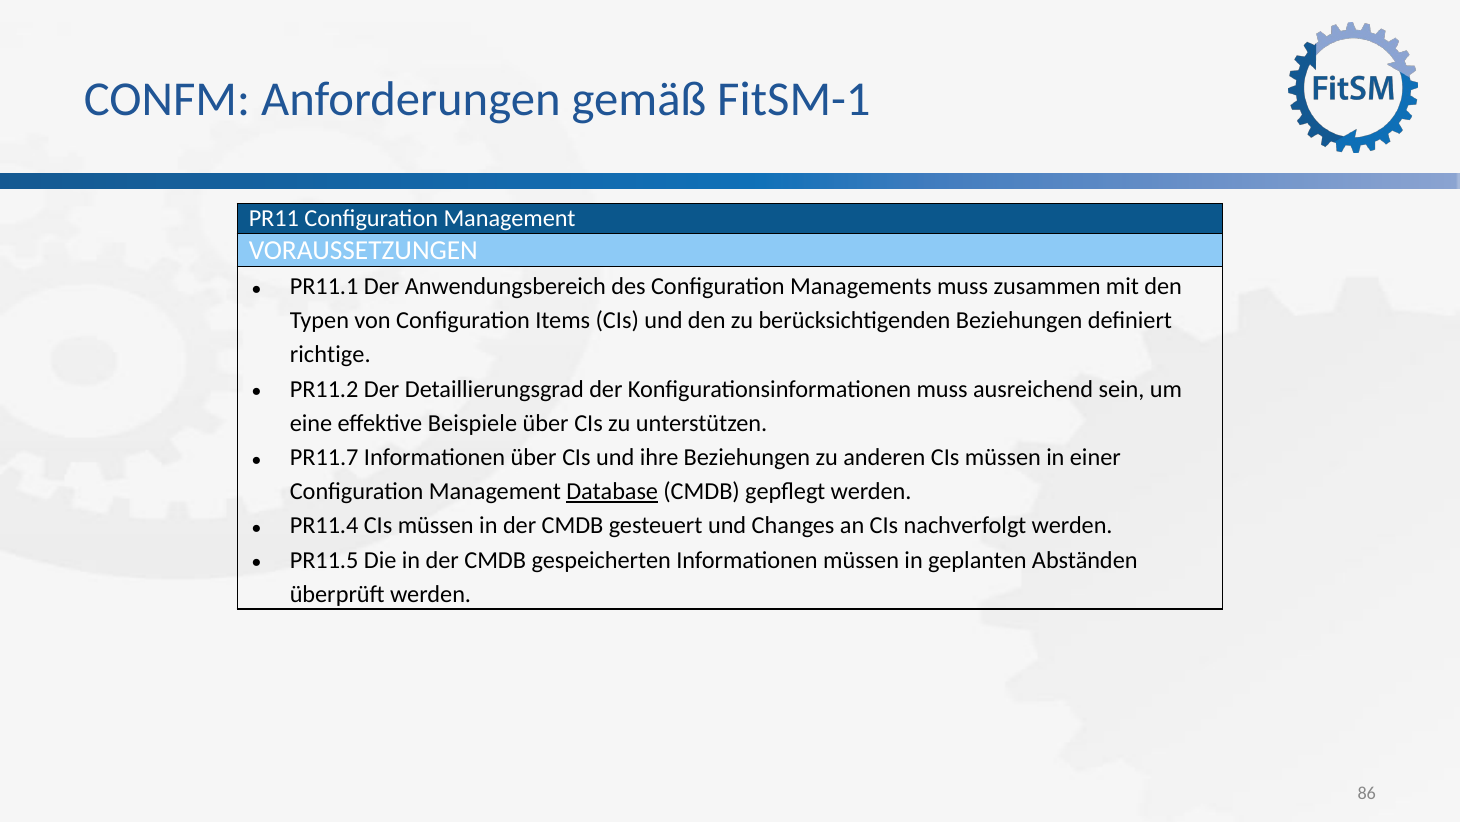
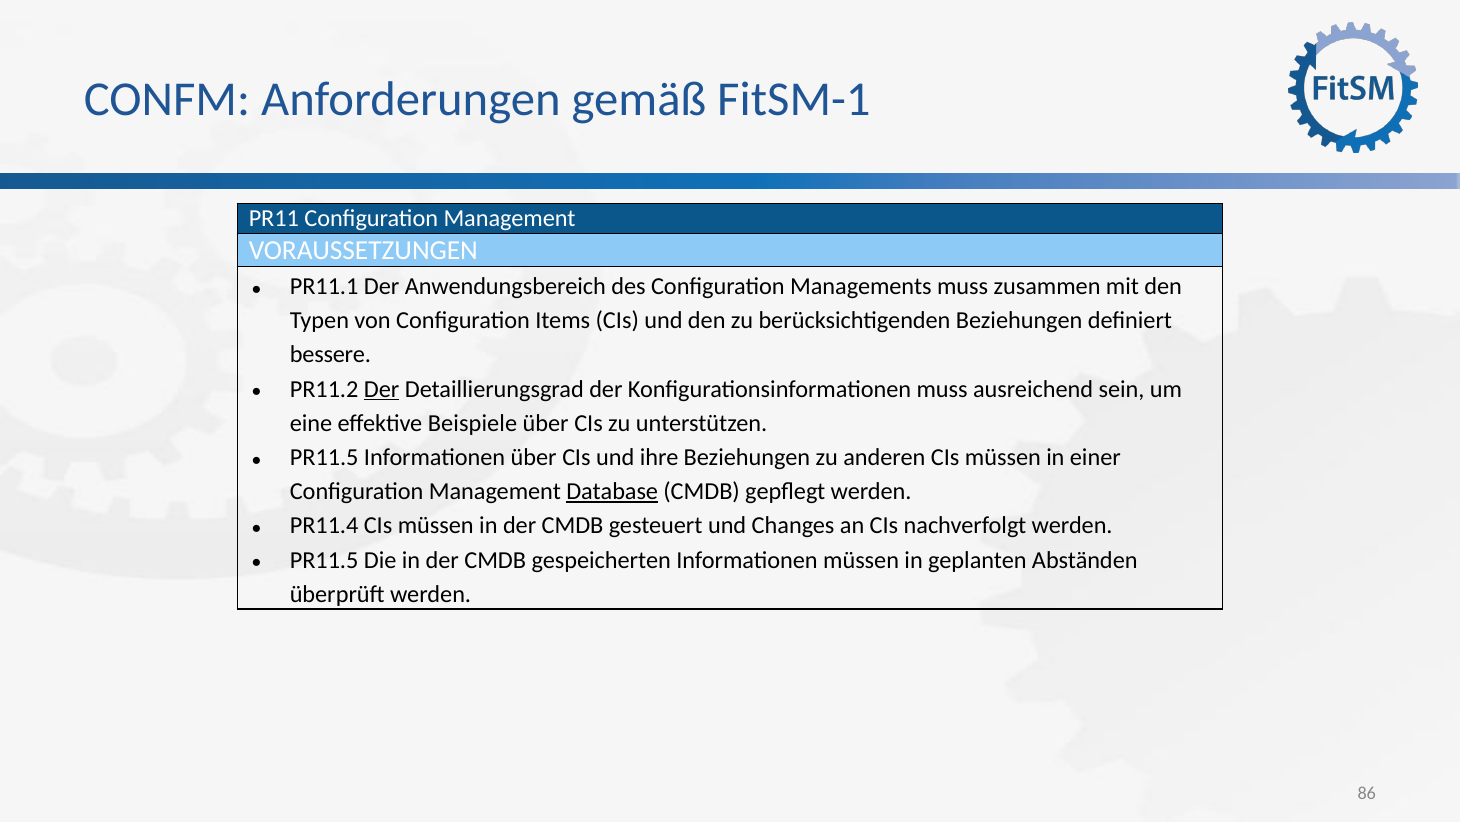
richtige: richtige -> bessere
Der at (382, 389) underline: none -> present
PR11.7 at (324, 457): PR11.7 -> PR11.5
